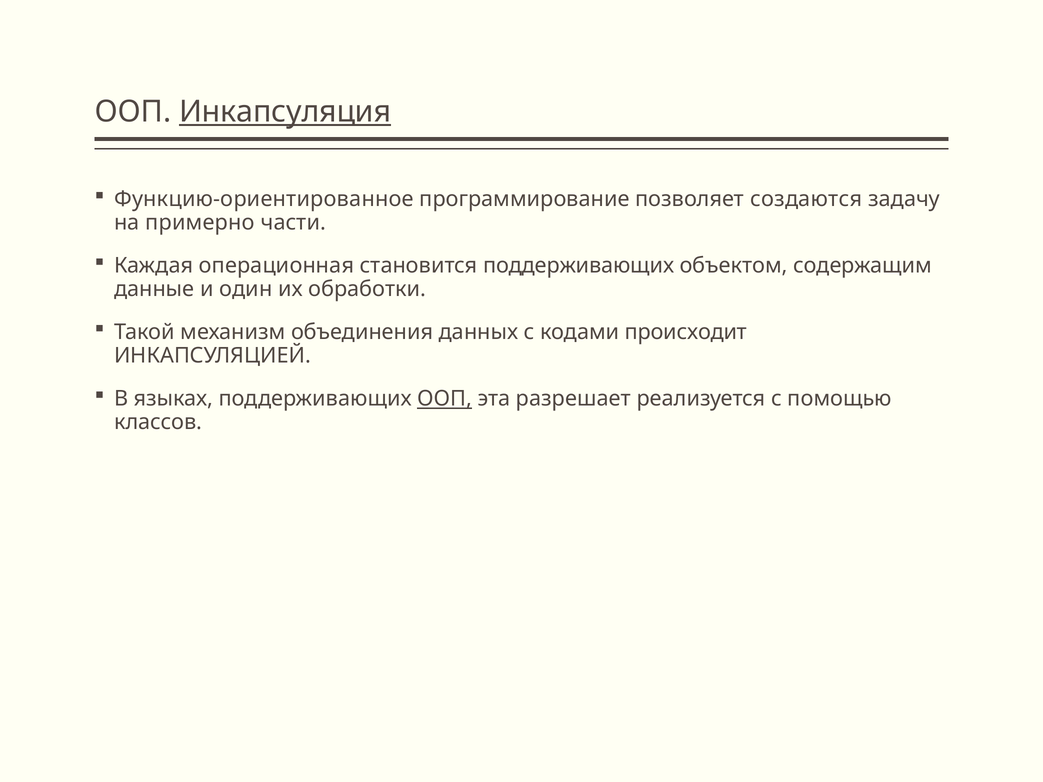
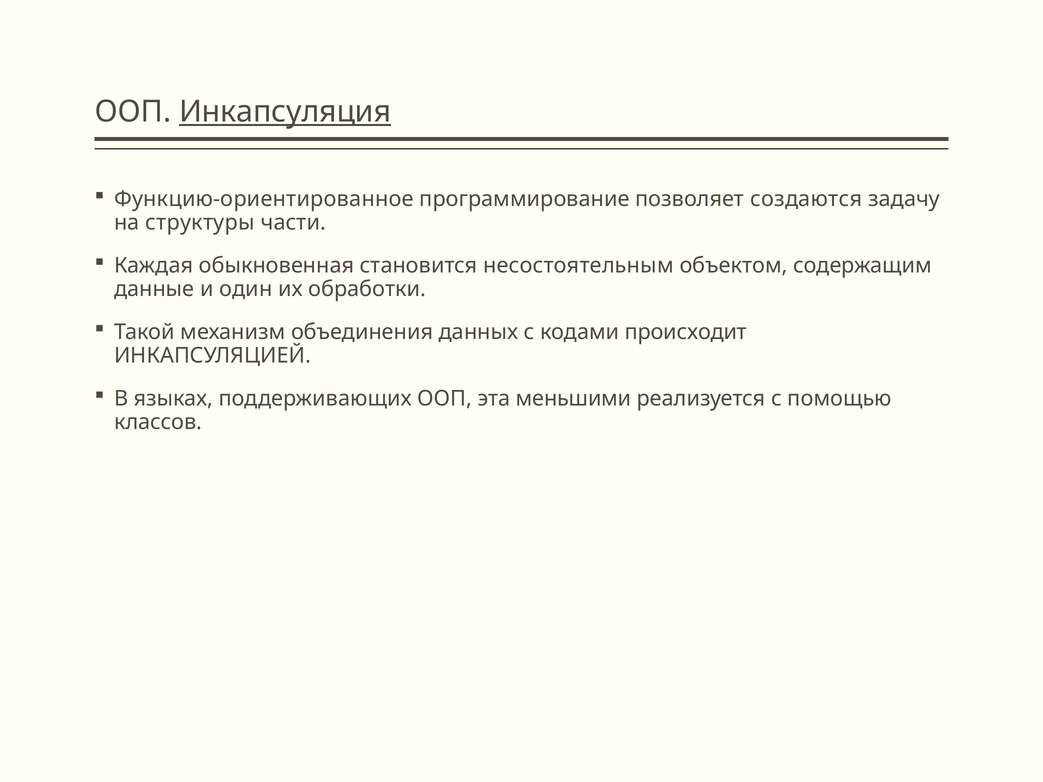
примерно: примерно -> структуры
операционная: операционная -> обыкновенная
становится поддерживающих: поддерживающих -> несостоятельным
ООП at (445, 399) underline: present -> none
разрешает: разрешает -> меньшими
